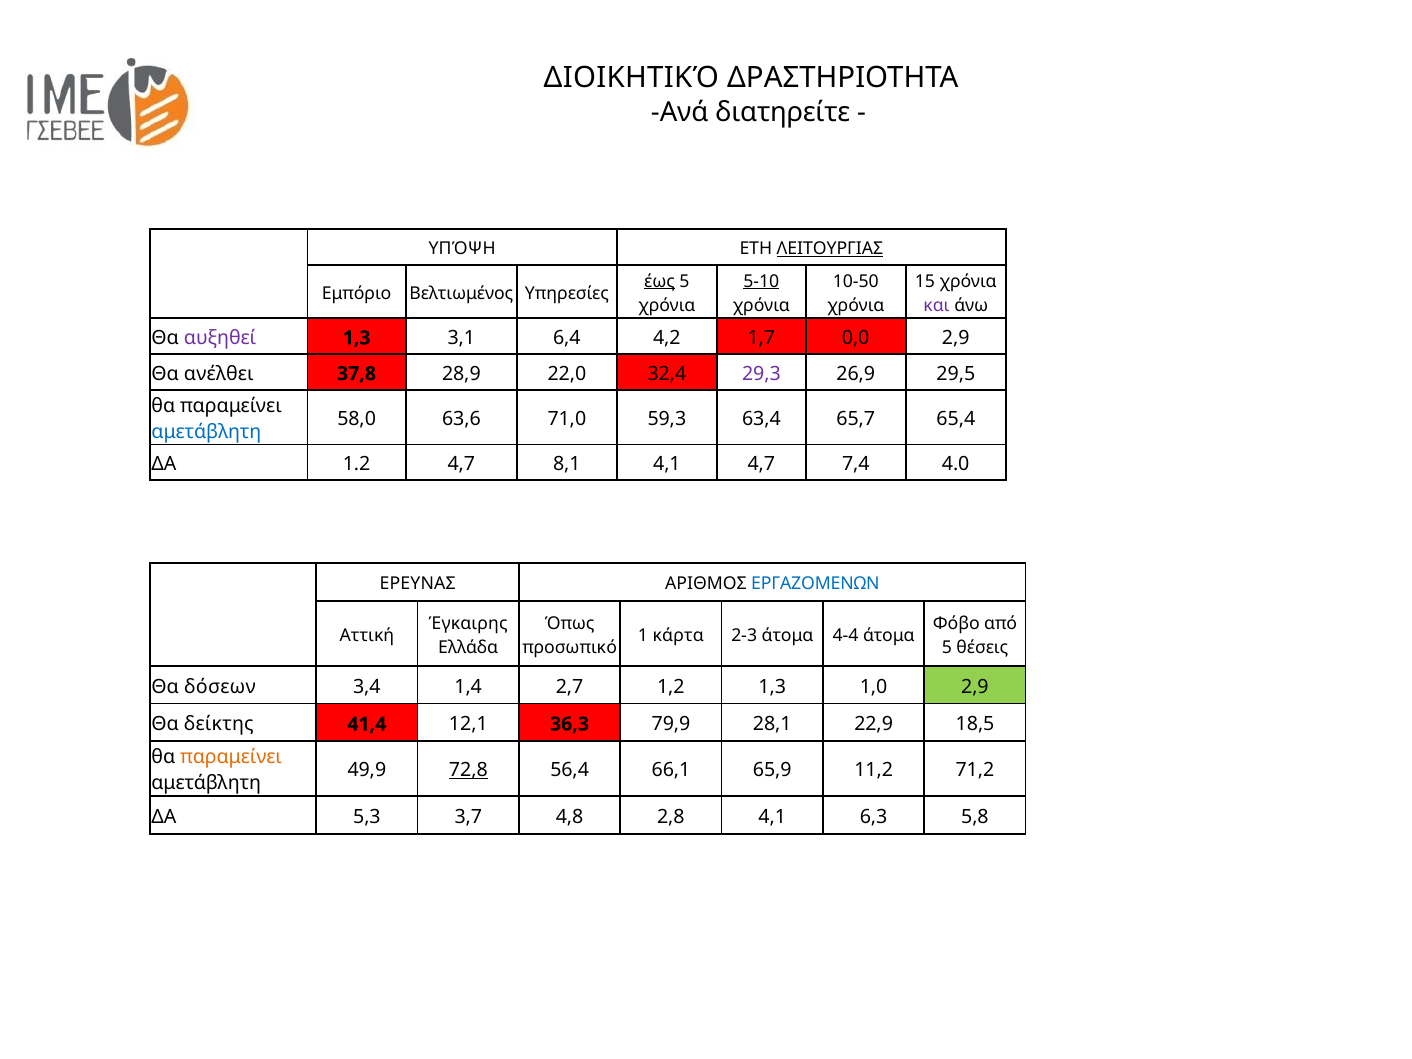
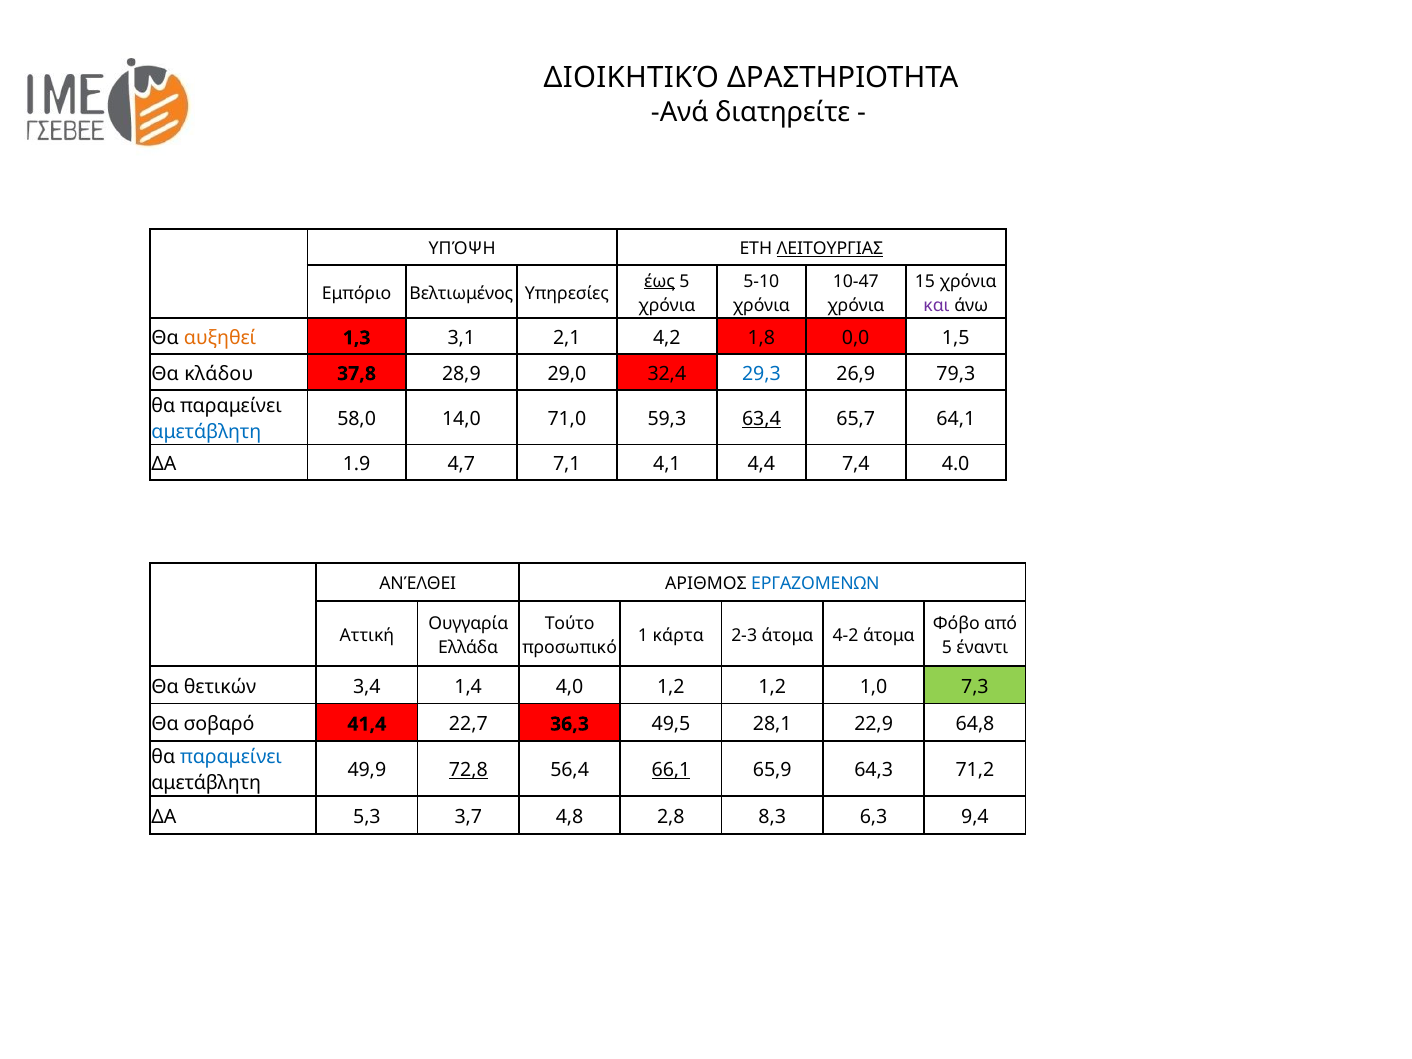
5-10 underline: present -> none
10-50: 10-50 -> 10-47
αυξηθεί colour: purple -> orange
6,4: 6,4 -> 2,1
1,7: 1,7 -> 1,8
0,0 2,9: 2,9 -> 1,5
ανέλθει: ανέλθει -> κλάδου
22,0: 22,0 -> 29,0
29,3 colour: purple -> blue
29,5: 29,5 -> 79,3
63,6: 63,6 -> 14,0
63,4 underline: none -> present
65,4: 65,4 -> 64,1
1.2: 1.2 -> 1.9
8,1: 8,1 -> 7,1
4,1 4,7: 4,7 -> 4,4
ΕΡΕΥΝΑΣ: ΕΡΕΥΝΑΣ -> ΑΝΈΛΘΕΙ
Έγκαιρης: Έγκαιρης -> Ουγγαρία
Όπως: Όπως -> Τούτο
4-4: 4-4 -> 4-2
θέσεις: θέσεις -> έναντι
δόσεων: δόσεων -> θετικών
2,7: 2,7 -> 4,0
1,2 1,3: 1,3 -> 1,2
1,0 2,9: 2,9 -> 7,3
δείκτης: δείκτης -> σοβαρό
12,1: 12,1 -> 22,7
79,9: 79,9 -> 49,5
18,5: 18,5 -> 64,8
παραμείνει at (231, 757) colour: orange -> blue
66,1 underline: none -> present
11,2: 11,2 -> 64,3
2,8 4,1: 4,1 -> 8,3
5,8: 5,8 -> 9,4
